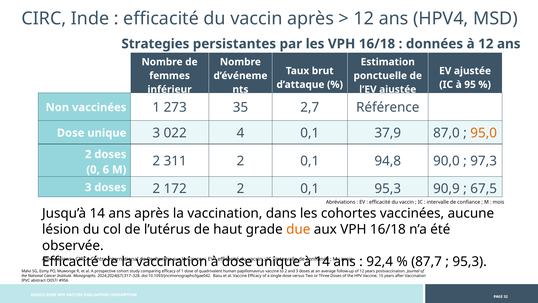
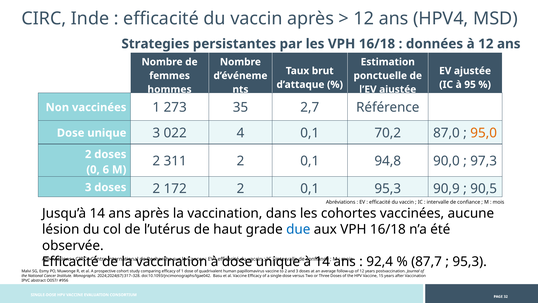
inférieur: inférieur -> hommes
37,9: 37,9 -> 70,2
67,5: 67,5 -> 90,5
due colour: orange -> blue
